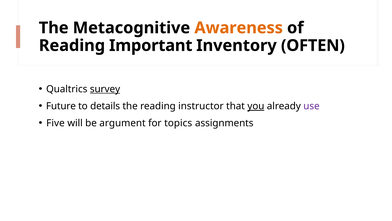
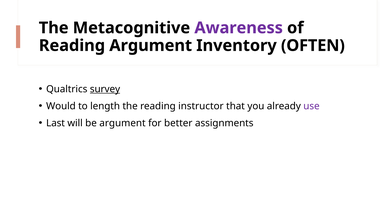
Awareness colour: orange -> purple
Reading Important: Important -> Argument
Future: Future -> Would
details: details -> length
you underline: present -> none
Five: Five -> Last
topics: topics -> better
